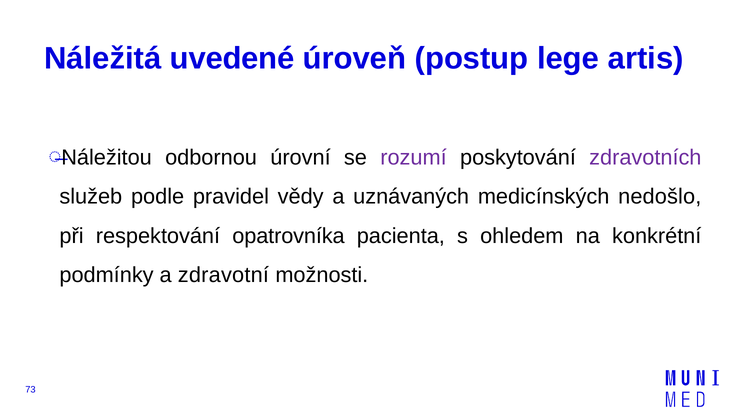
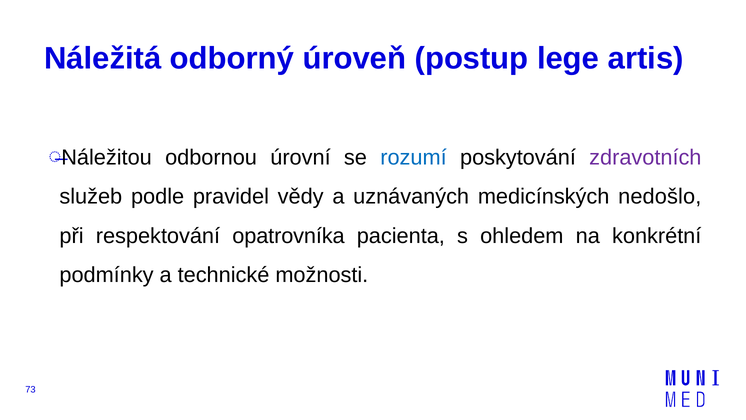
uvedené: uvedené -> odborný
rozumí colour: purple -> blue
zdravotní: zdravotní -> technické
